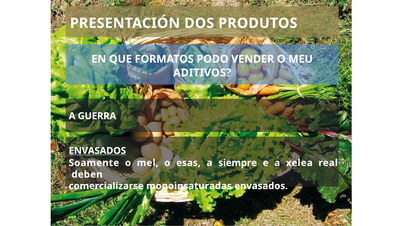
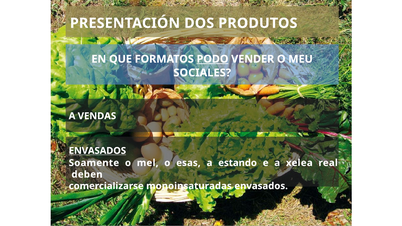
PODO underline: none -> present
ADITIVOS: ADITIVOS -> SOCIALES
GUERRA: GUERRA -> VENDAS
siempre: siempre -> estando
